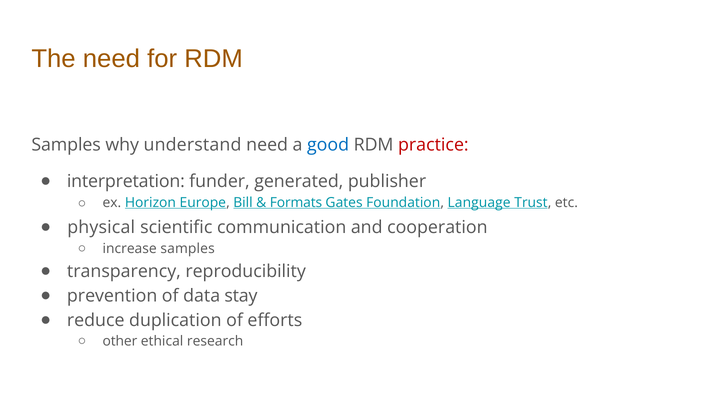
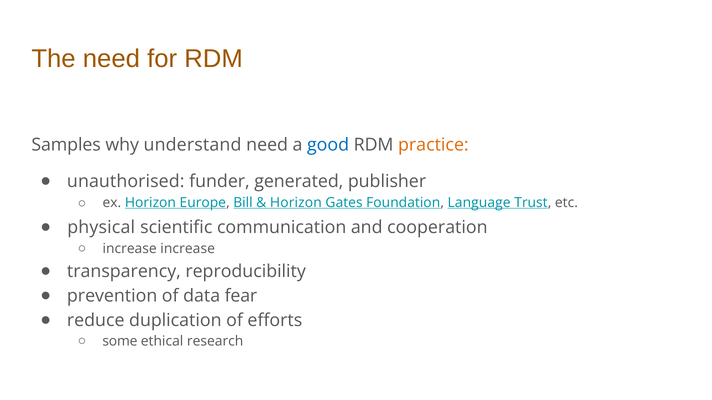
practice colour: red -> orange
interpretation: interpretation -> unauthorised
Formats at (296, 203): Formats -> Horizon
increase samples: samples -> increase
stay: stay -> fear
other: other -> some
